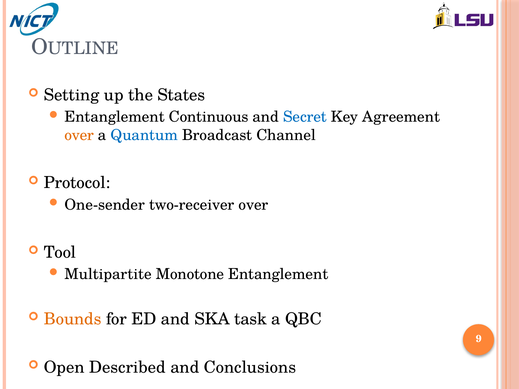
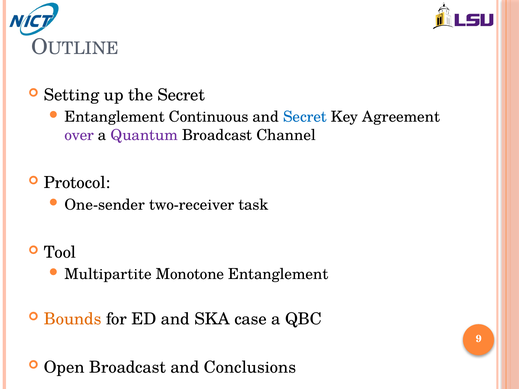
the States: States -> Secret
over at (79, 135) colour: orange -> purple
Quantum colour: blue -> purple
two-receiver over: over -> task
task: task -> case
Open Described: Described -> Broadcast
